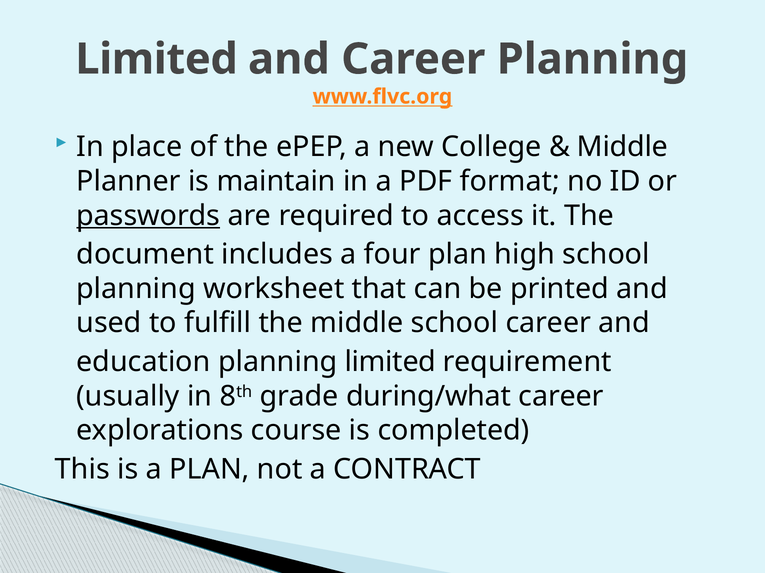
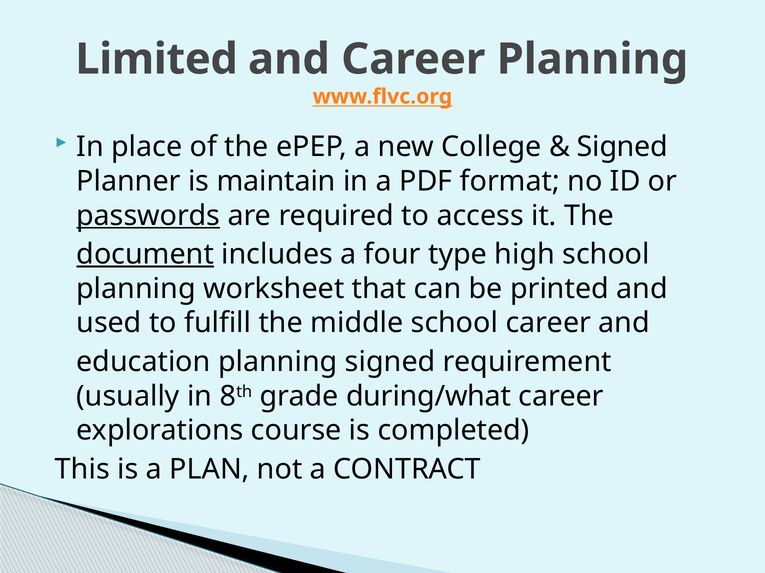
Middle at (622, 147): Middle -> Signed
document underline: none -> present
four plan: plan -> type
planning limited: limited -> signed
